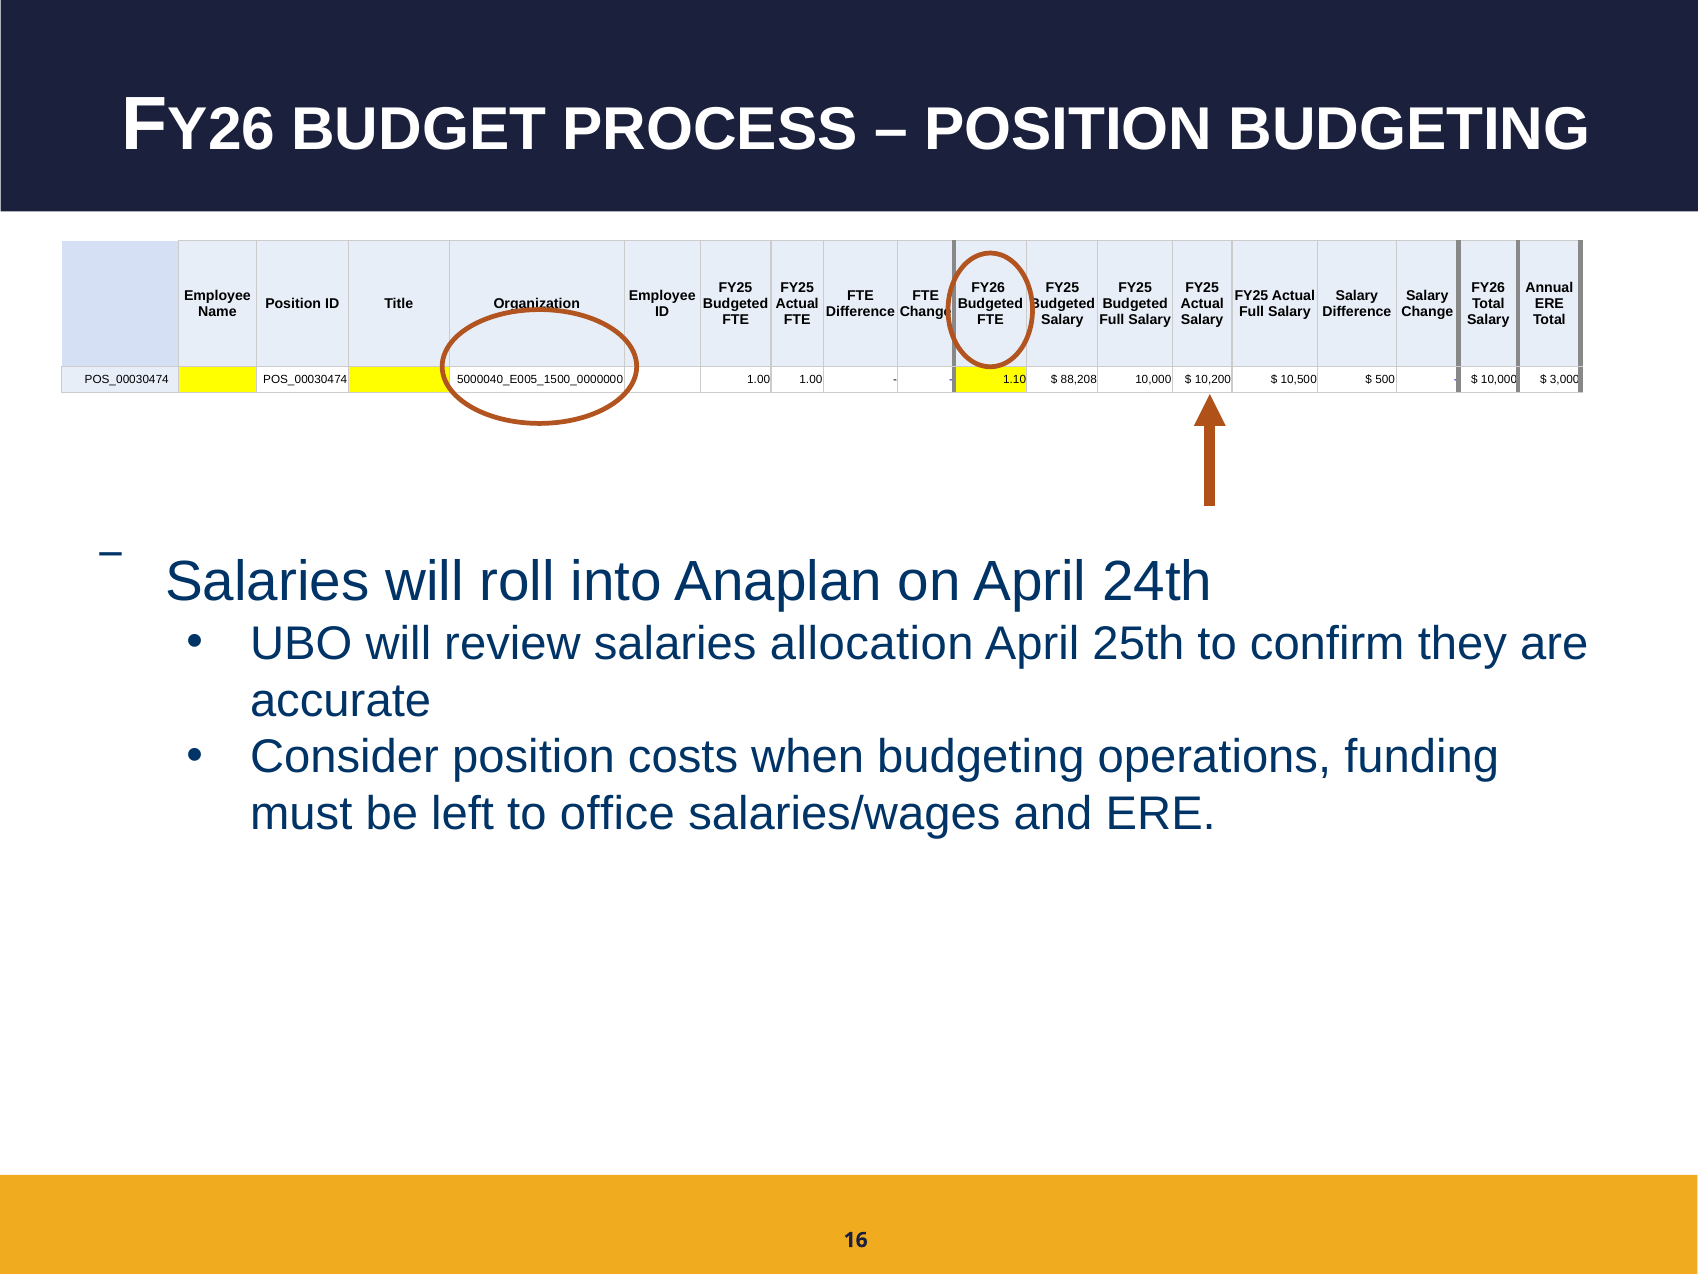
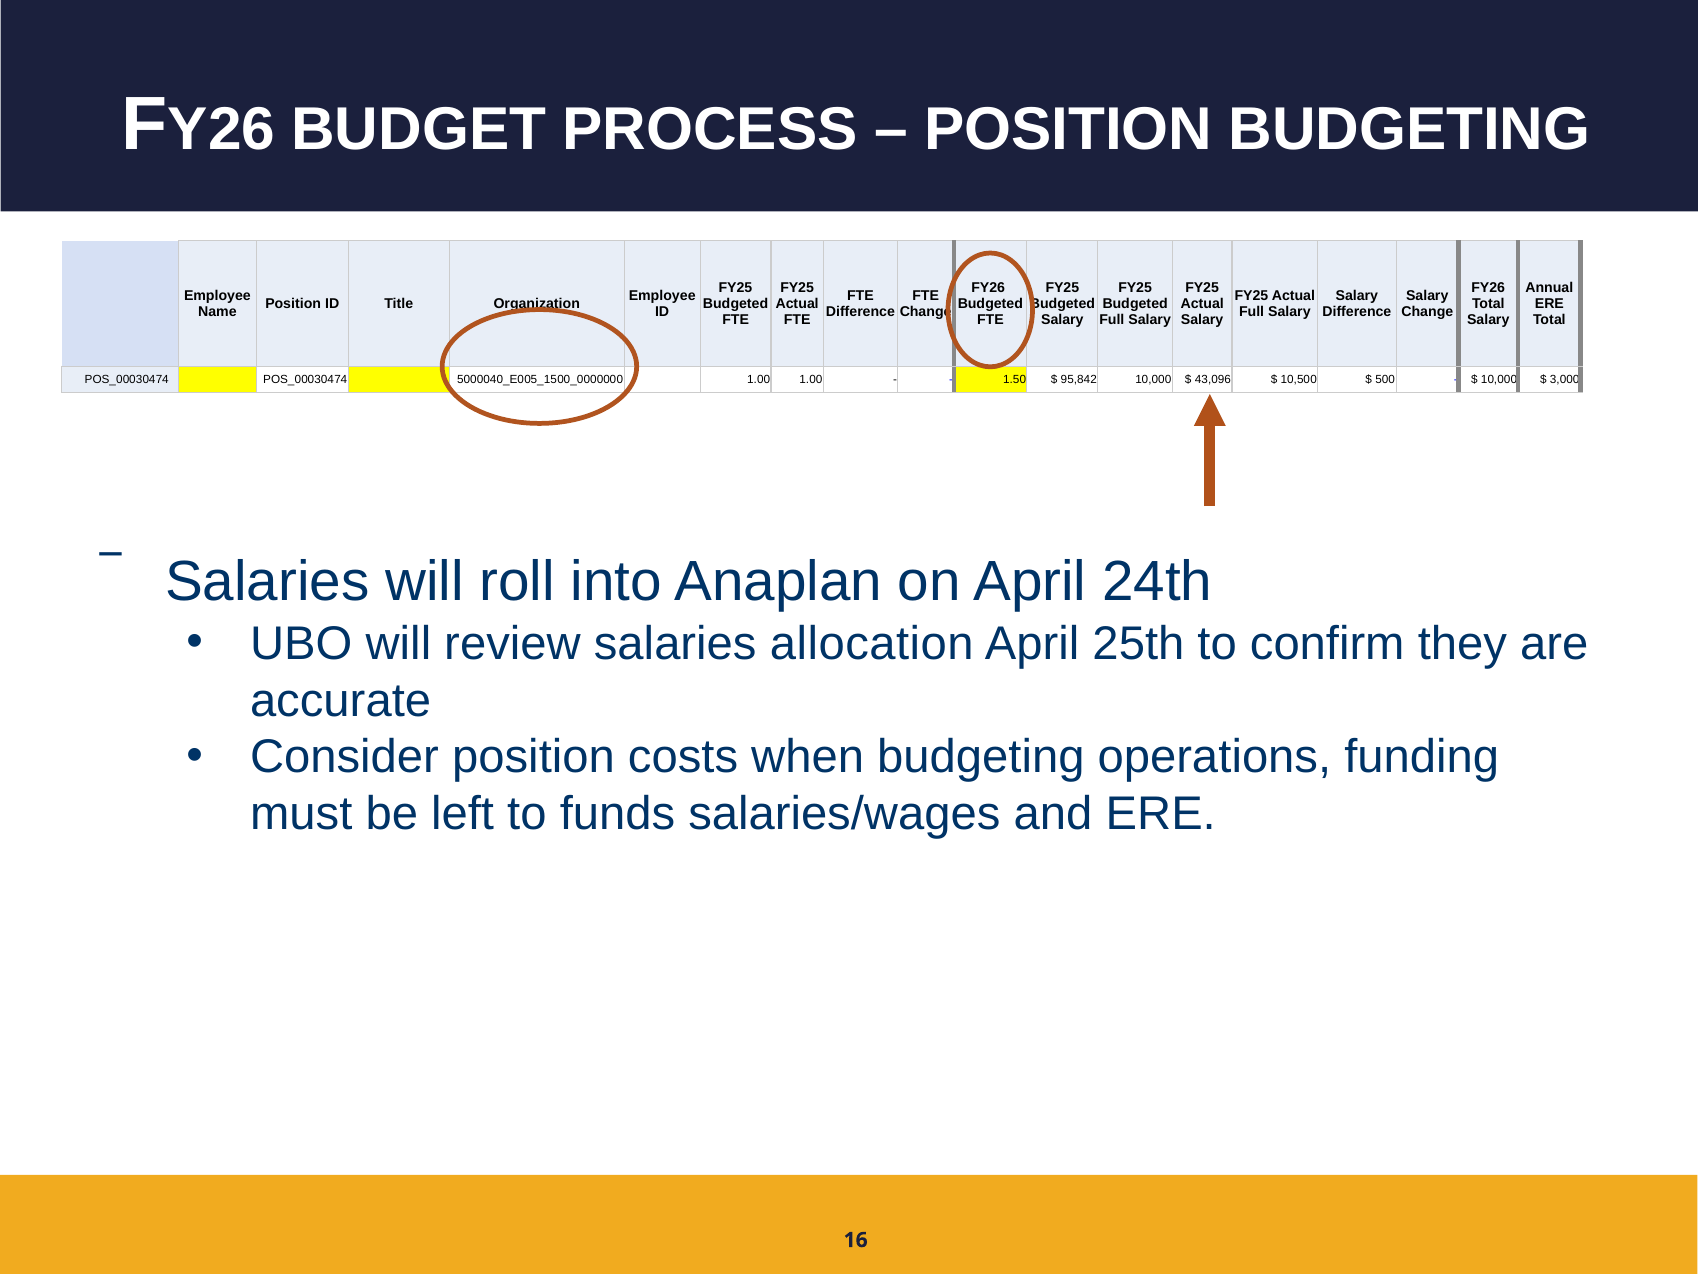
1.10: 1.10 -> 1.50
88,208: 88,208 -> 95,842
10,200: 10,200 -> 43,096
office: office -> funds
